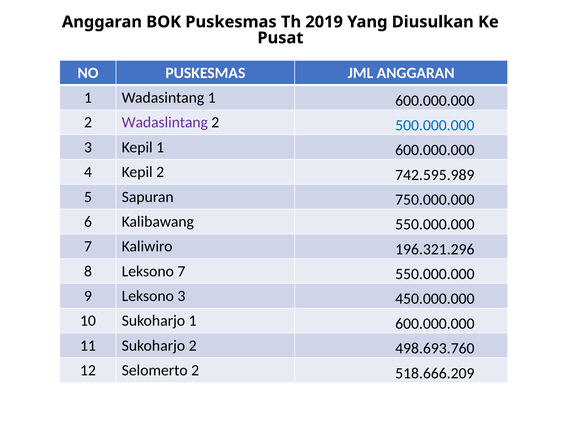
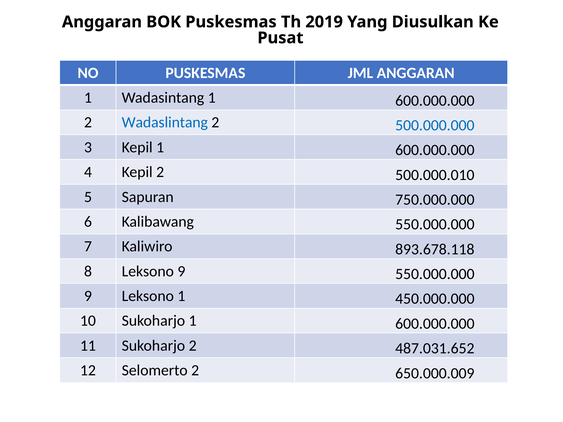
Wadaslintang colour: purple -> blue
742.595.989: 742.595.989 -> 500.000.010
196.321.296: 196.321.296 -> 893.678.118
Leksono 7: 7 -> 9
Leksono 3: 3 -> 1
498.693.760: 498.693.760 -> 487.031.652
518.666.209: 518.666.209 -> 650.000.009
